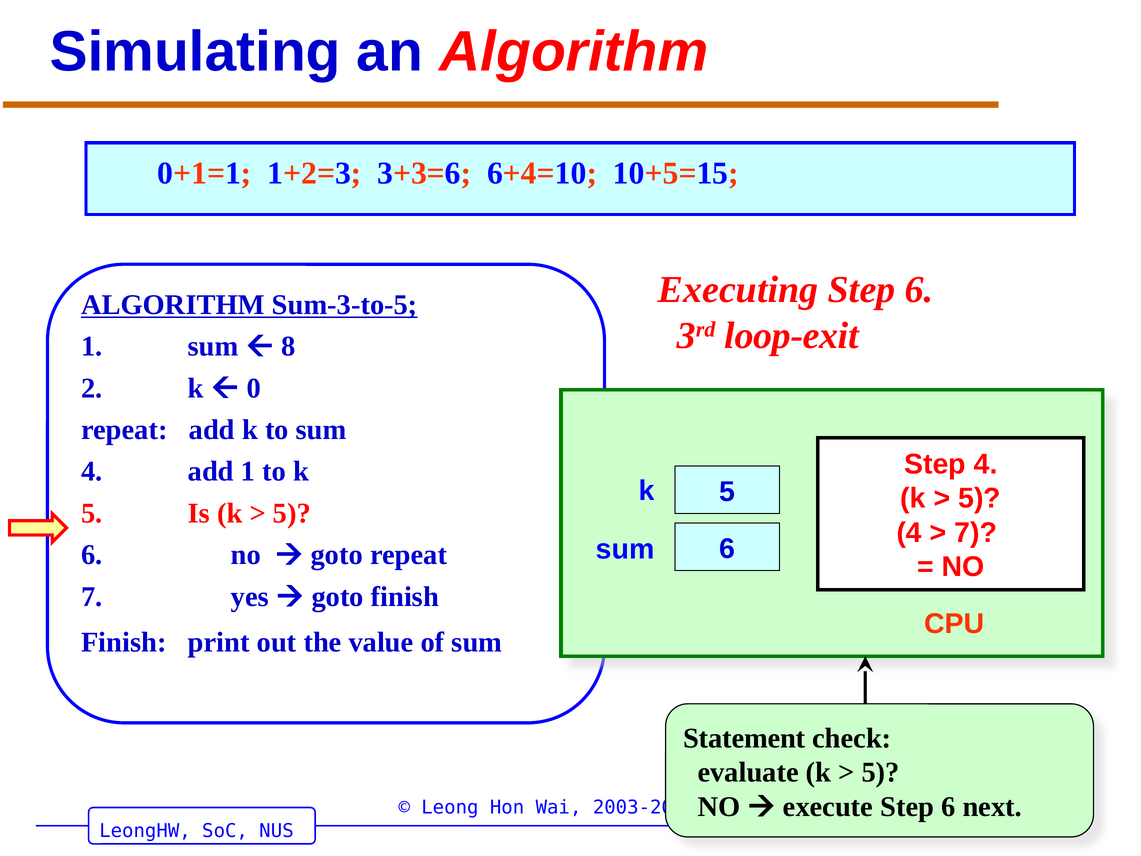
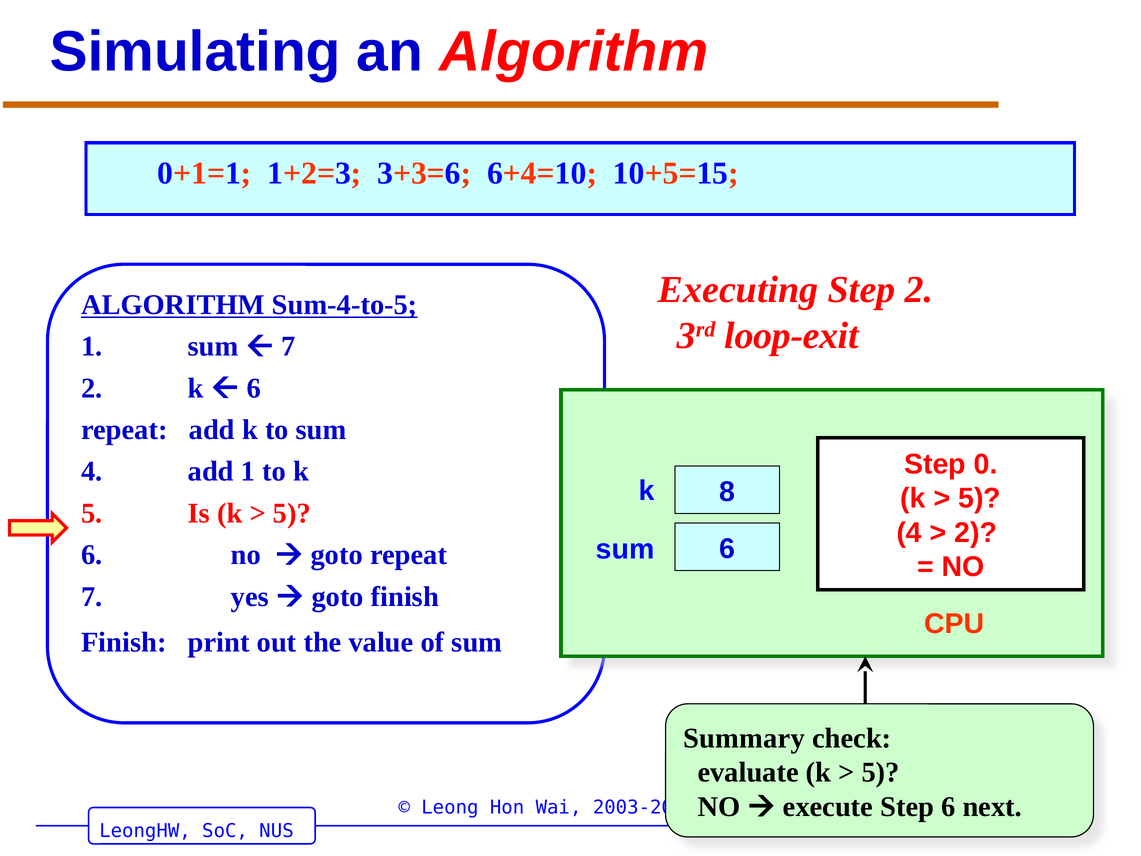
Executing Step 6: 6 -> 2
Sum-3-to-5: Sum-3-to-5 -> Sum-4-to-5
8 at (289, 346): 8 -> 7
0 at (254, 388): 0 -> 6
Step 4: 4 -> 0
5 at (727, 492): 5 -> 8
7 at (976, 533): 7 -> 2
Statement: Statement -> Summary
